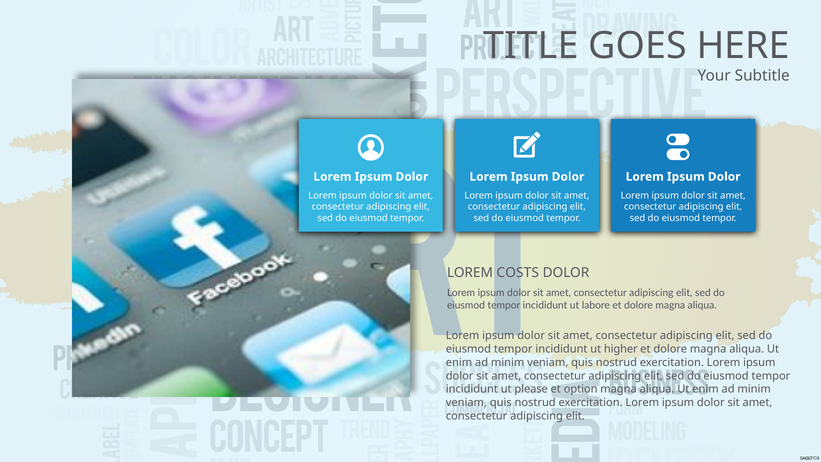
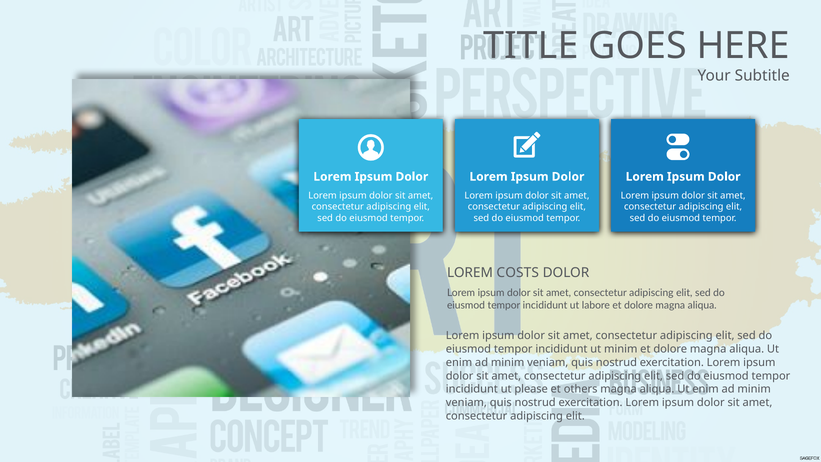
ut higher: higher -> minim
option: option -> others
